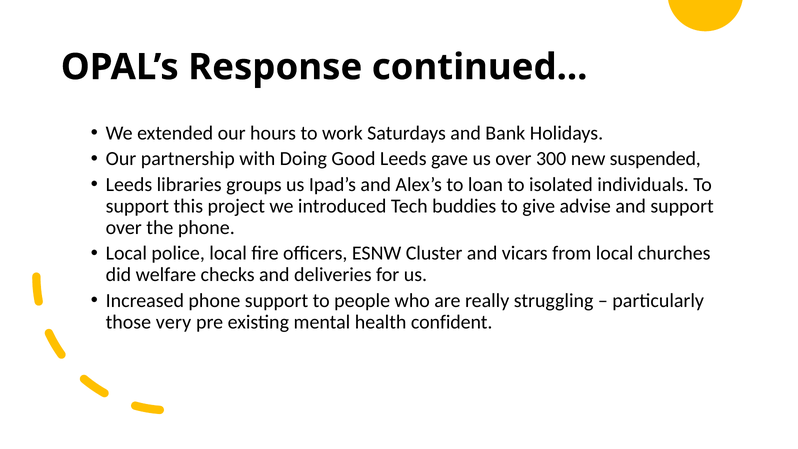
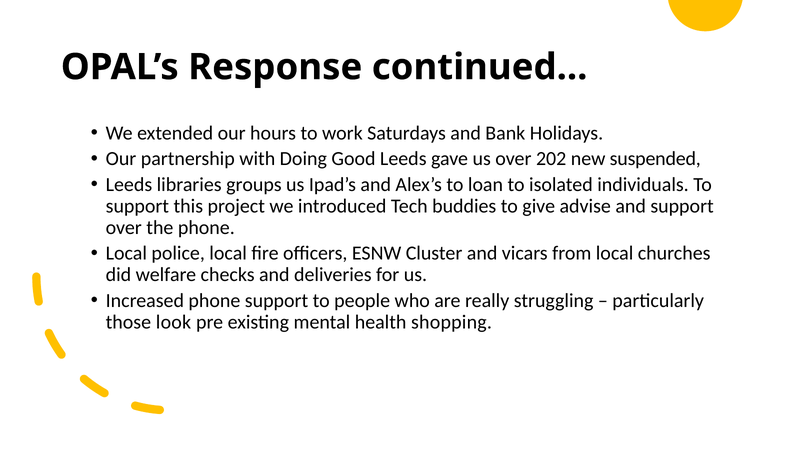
300: 300 -> 202
very: very -> look
confident: confident -> shopping
